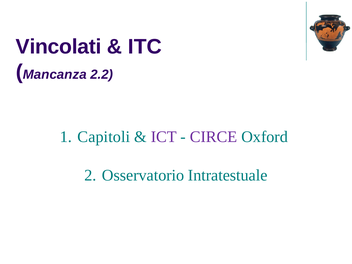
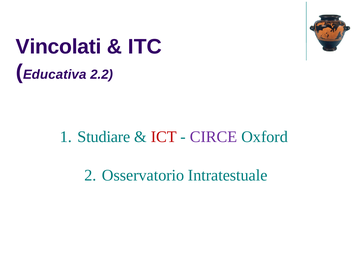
Mancanza: Mancanza -> Educativa
Capitoli: Capitoli -> Studiare
ICT colour: purple -> red
